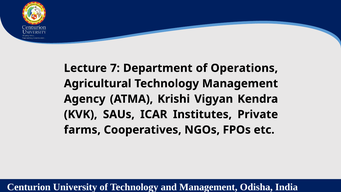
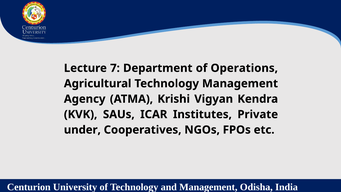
farms: farms -> under
